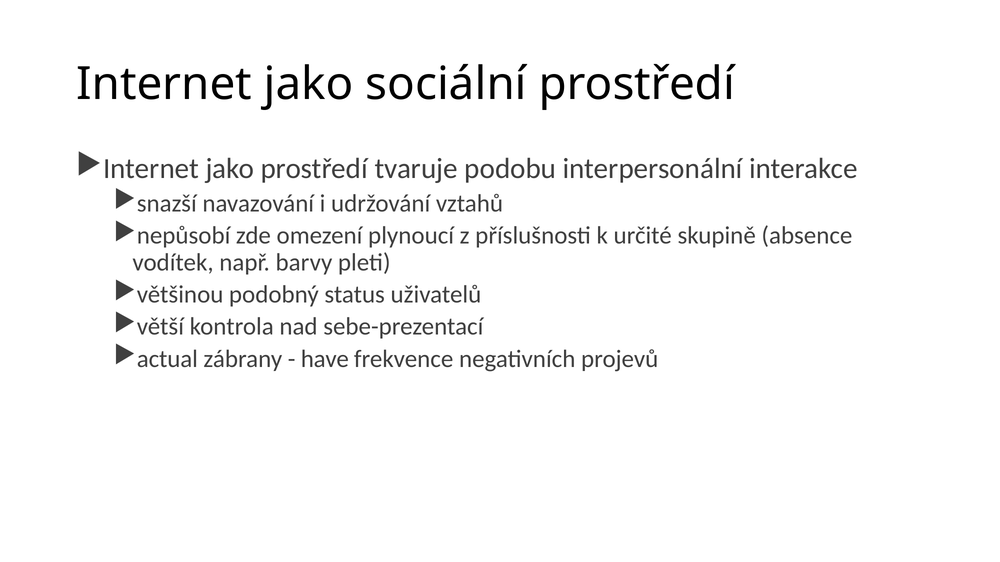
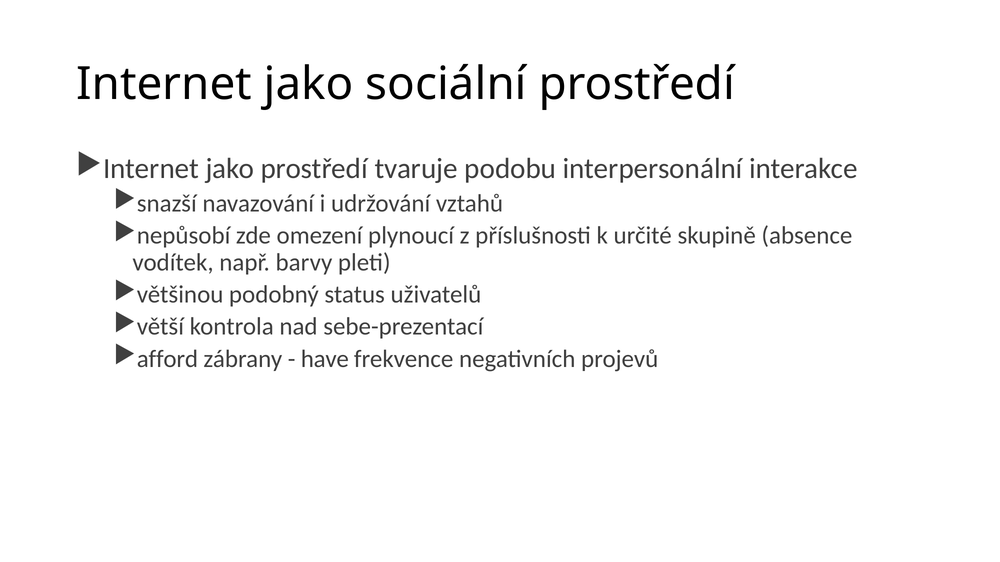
actual: actual -> afford
